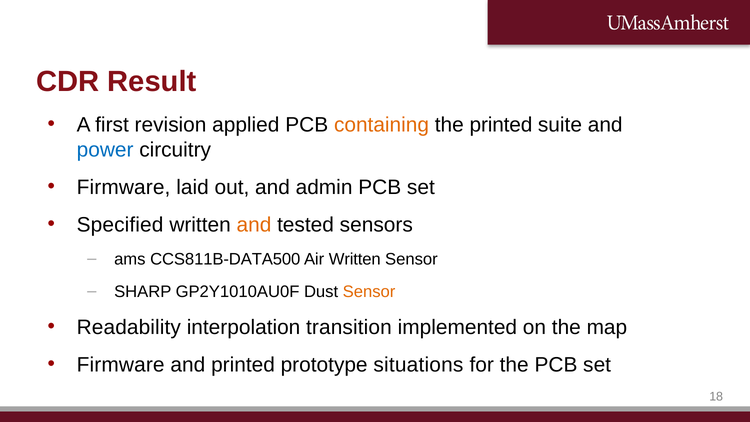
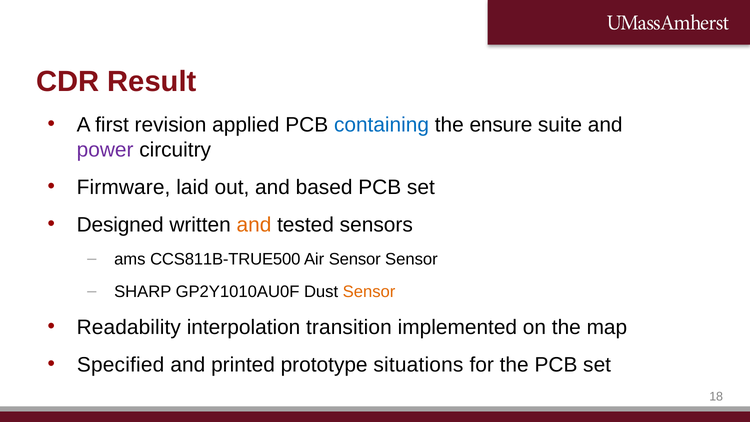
containing colour: orange -> blue
the printed: printed -> ensure
power colour: blue -> purple
admin: admin -> based
Specified: Specified -> Designed
CCS811B-DATA500: CCS811B-DATA500 -> CCS811B-TRUE500
Air Written: Written -> Sensor
Firmware at (121, 365): Firmware -> Specified
